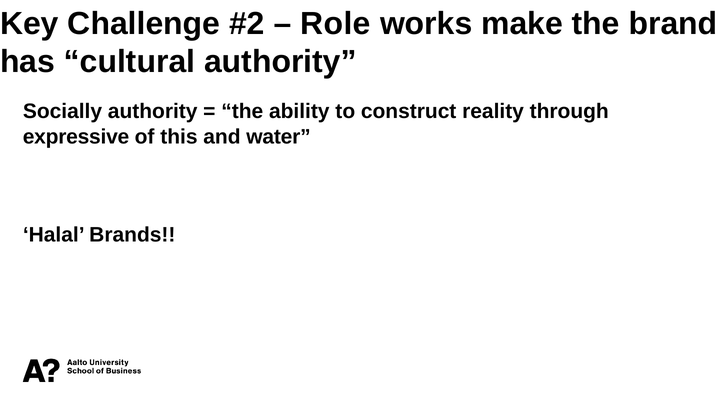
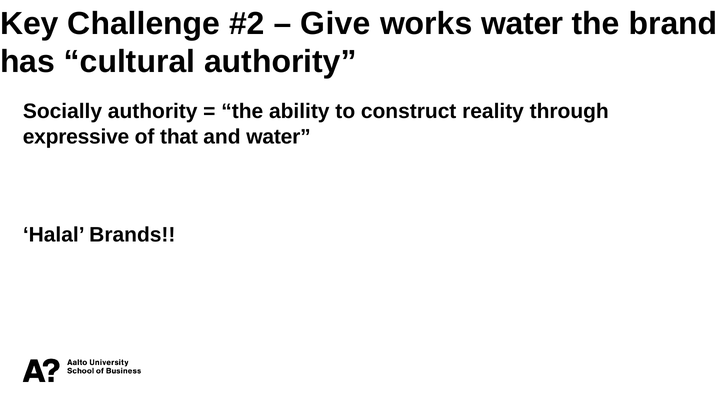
Role: Role -> Give
works make: make -> water
this: this -> that
